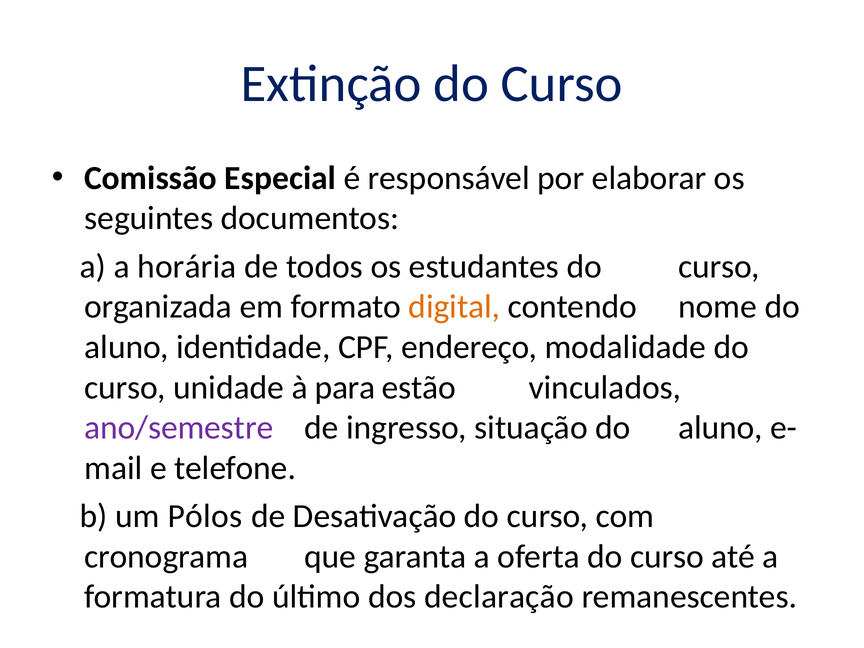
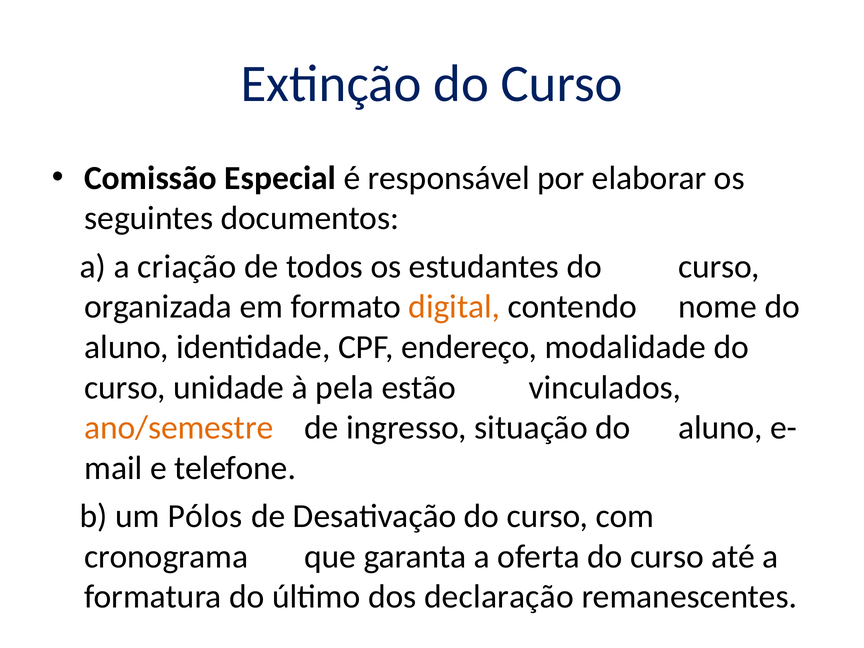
horária: horária -> criação
para: para -> pela
ano/semestre colour: purple -> orange
